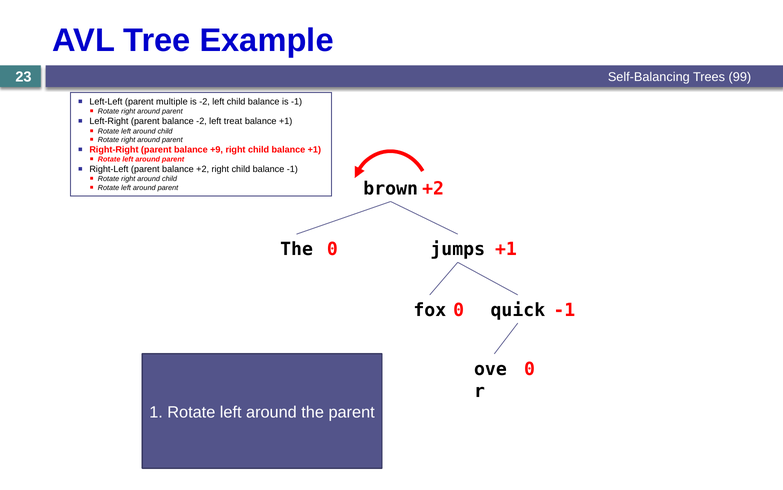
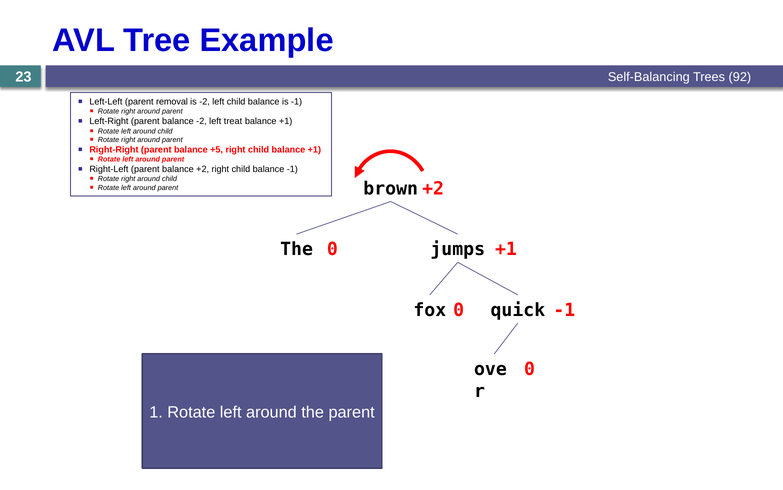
99: 99 -> 92
multiple: multiple -> removal
+9: +9 -> +5
